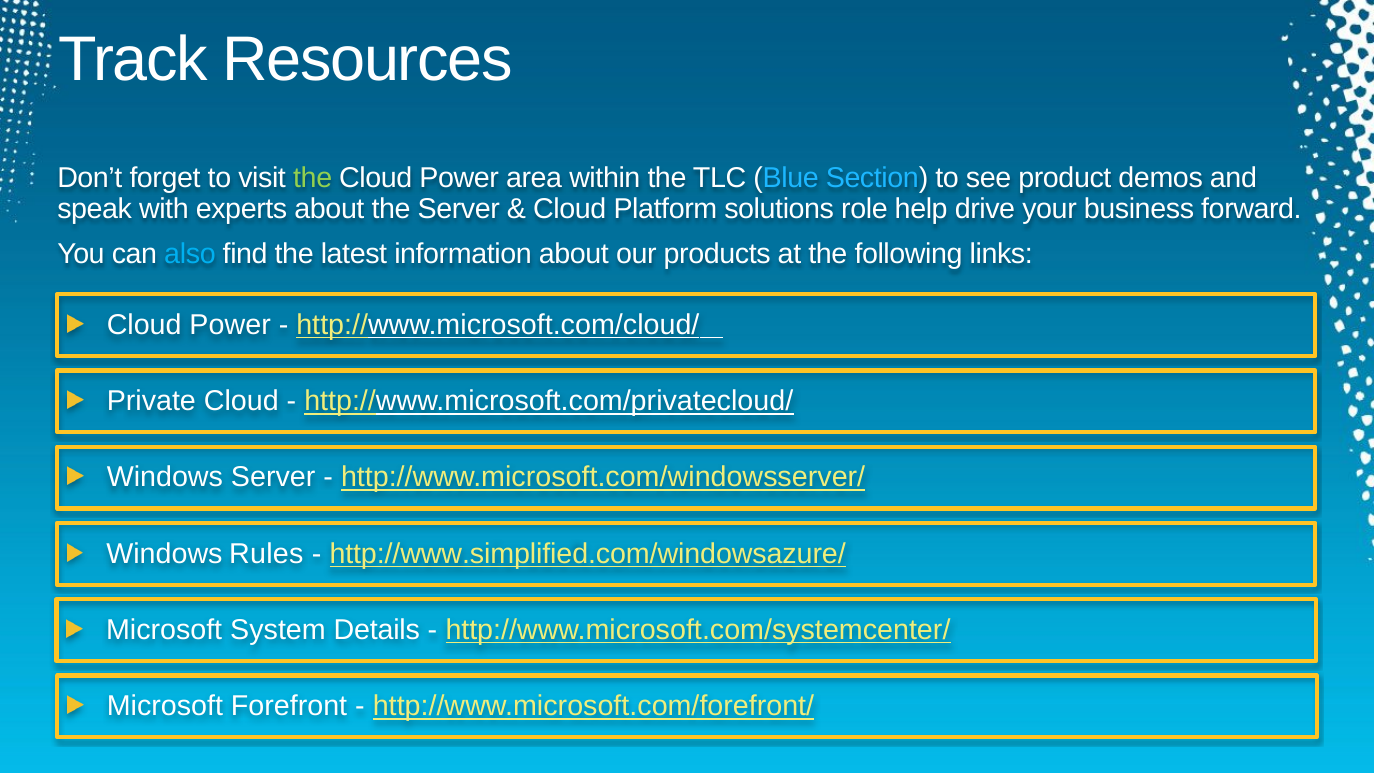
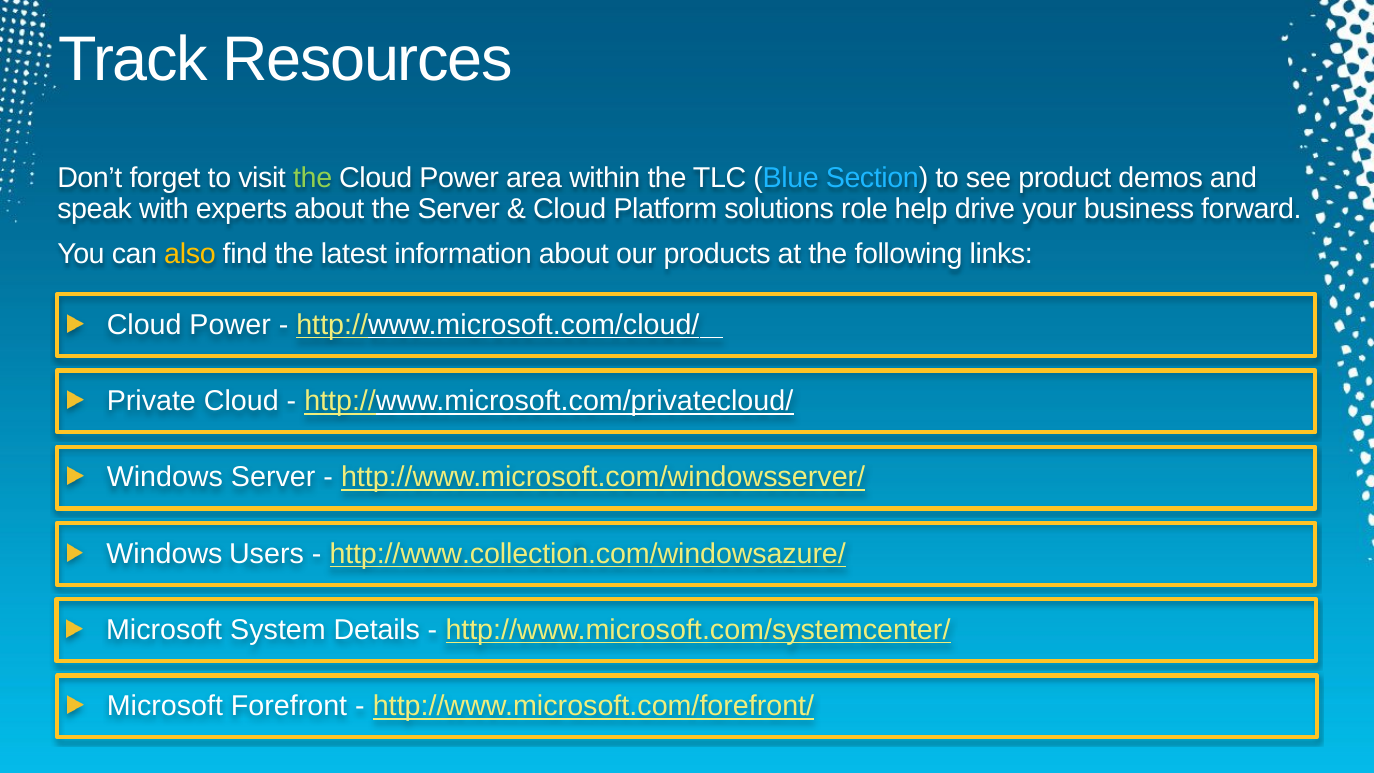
also colour: light blue -> yellow
Rules: Rules -> Users
http://www.simplified.com/windowsazure/: http://www.simplified.com/windowsazure/ -> http://www.collection.com/windowsazure/
